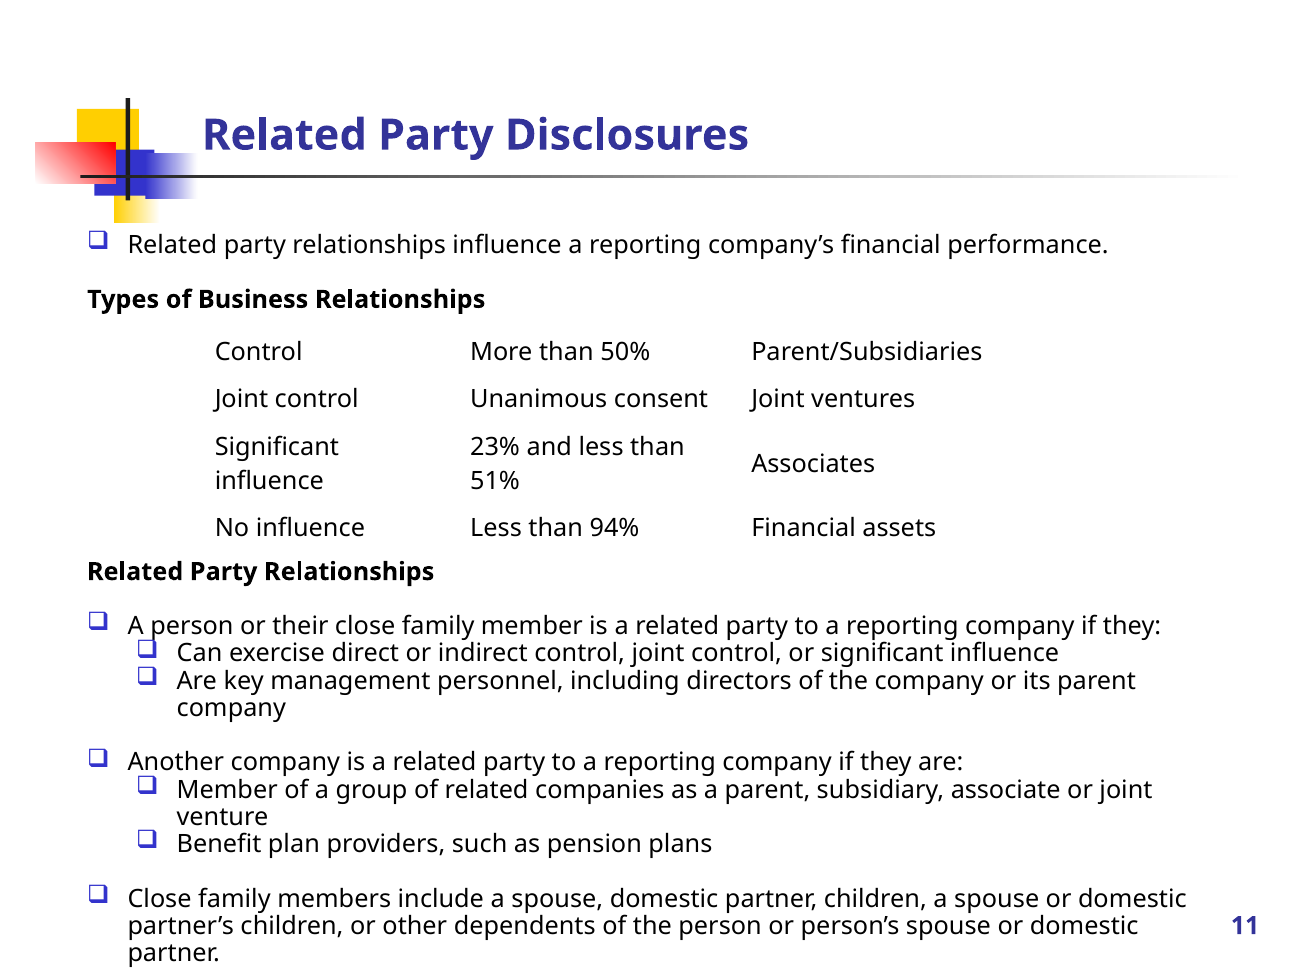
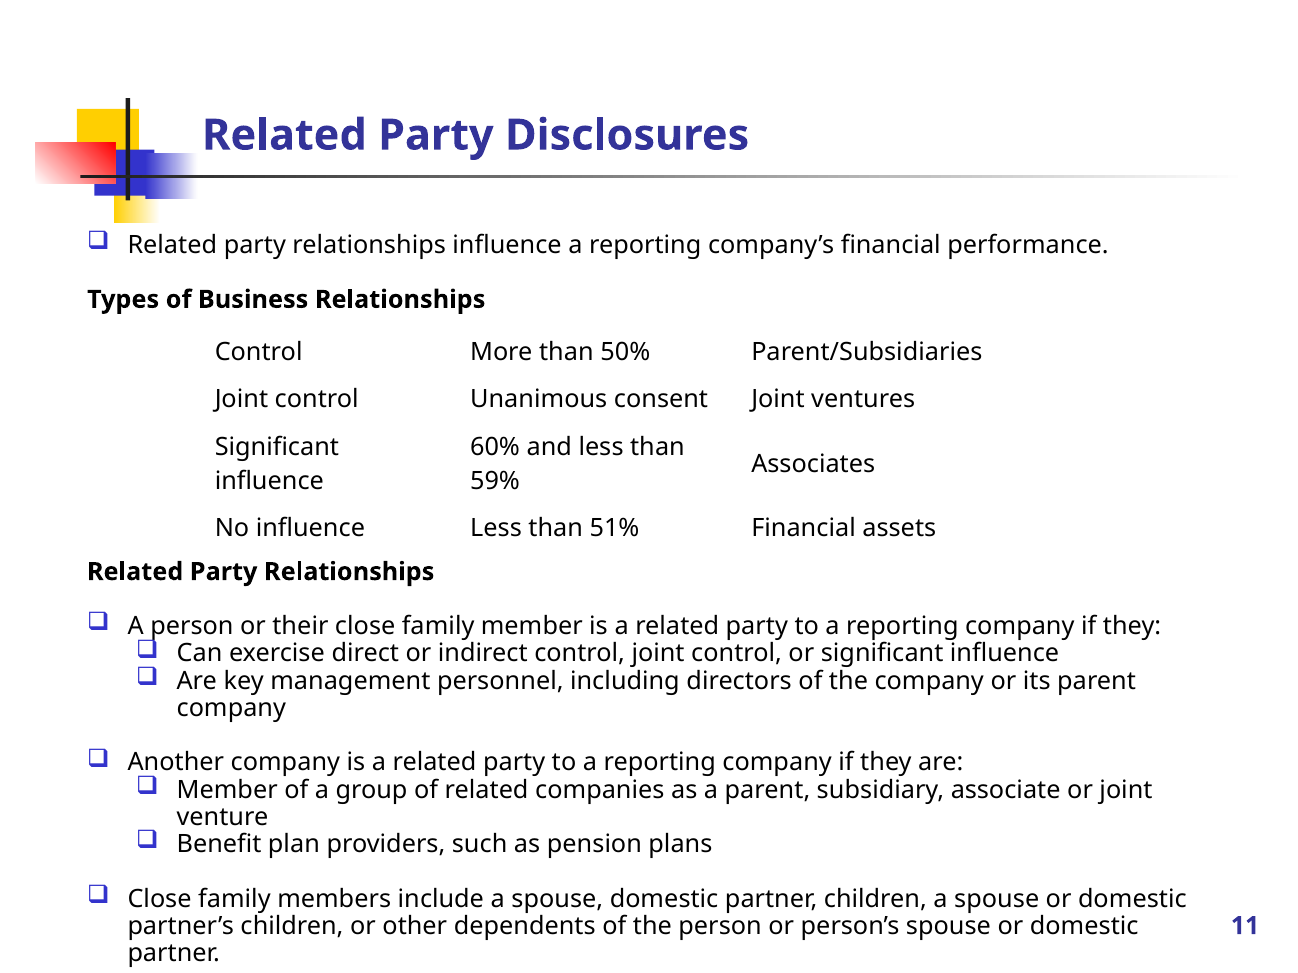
23%: 23% -> 60%
51%: 51% -> 59%
94%: 94% -> 51%
